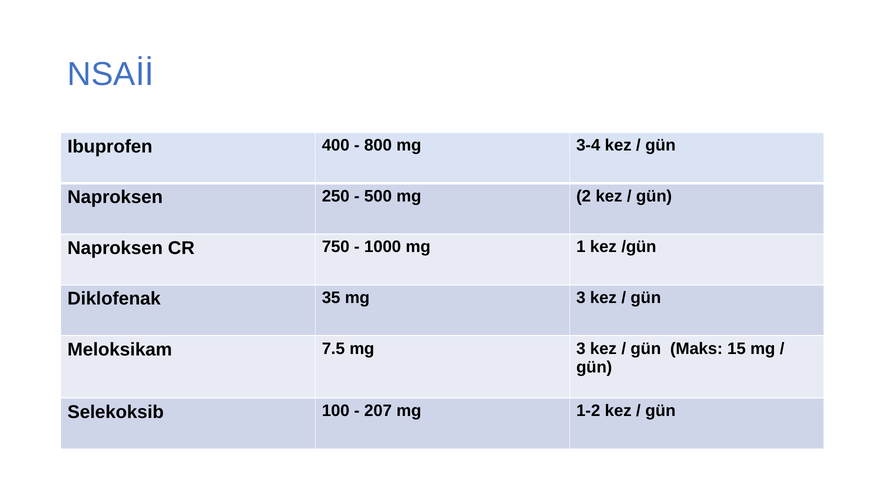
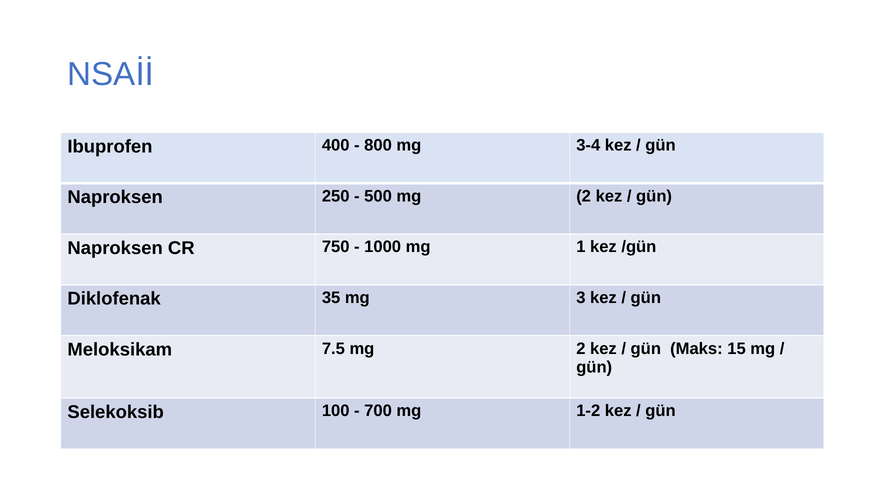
7.5 mg 3: 3 -> 2
207: 207 -> 700
